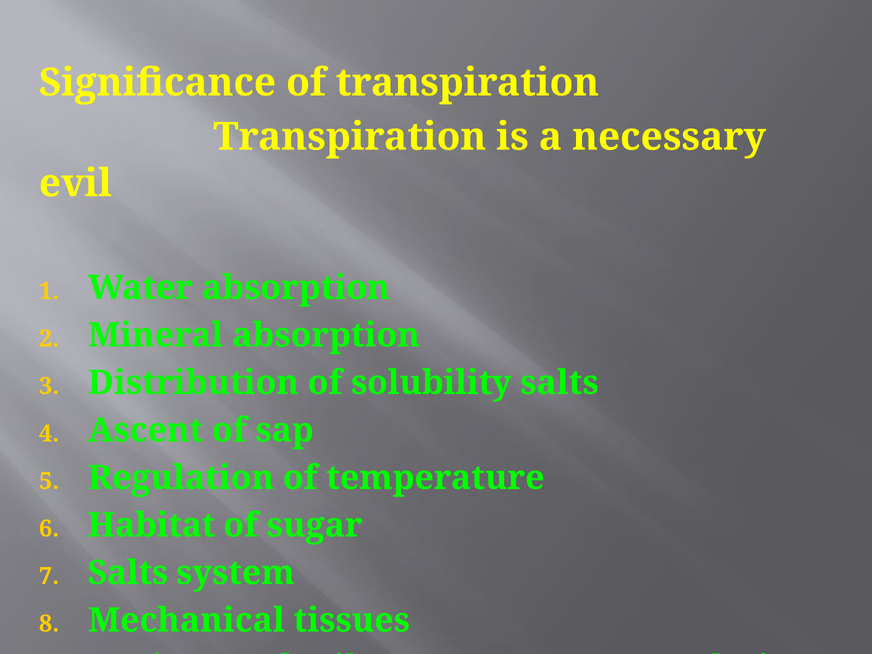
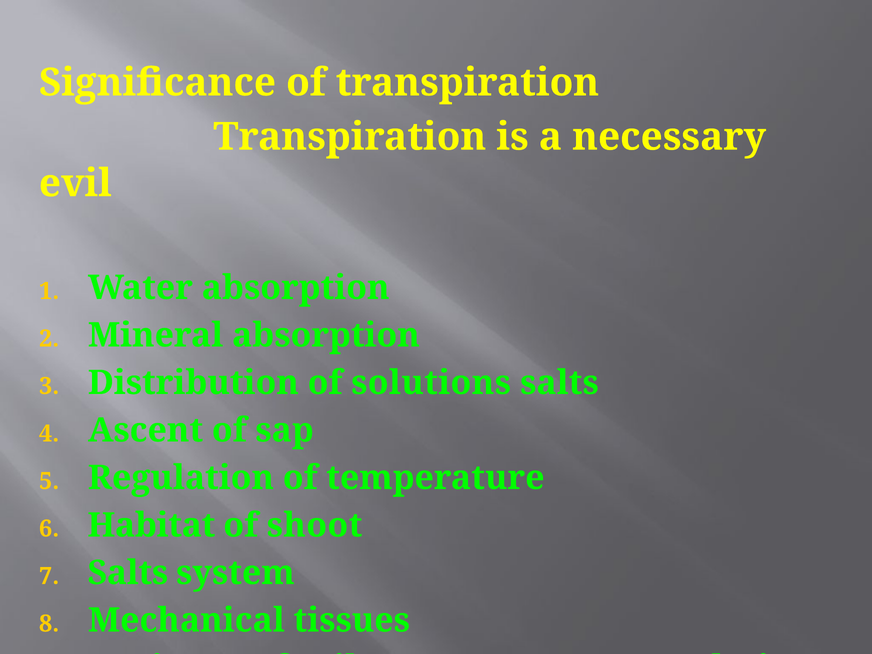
solubility: solubility -> solutions
sugar: sugar -> shoot
